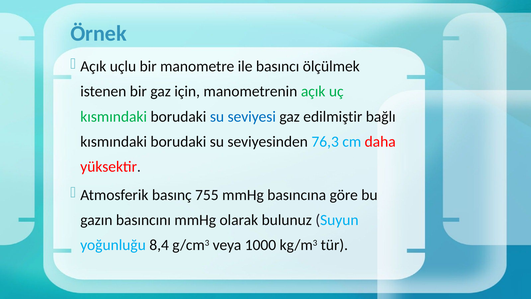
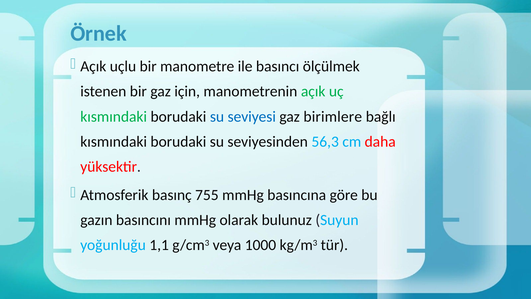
edilmiştir: edilmiştir -> birimlere
76,3: 76,3 -> 56,3
8,4: 8,4 -> 1,1
